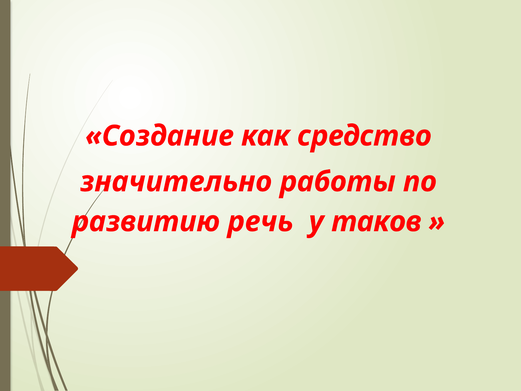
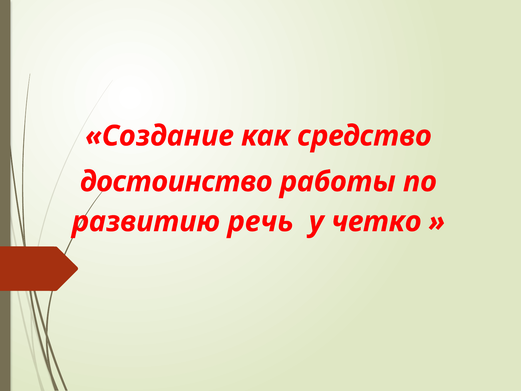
значительно: значительно -> достоинство
таков: таков -> четко
